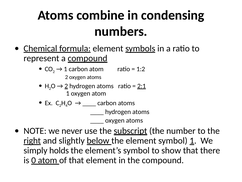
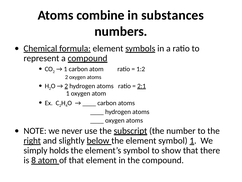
condensing: condensing -> substances
0: 0 -> 8
